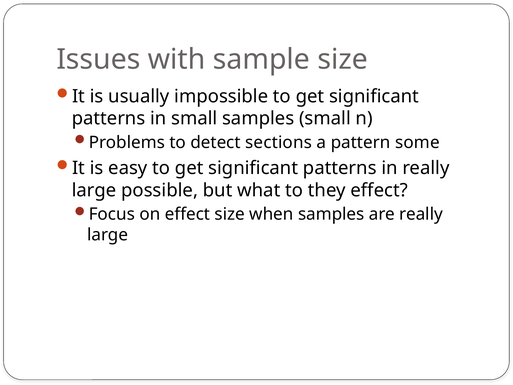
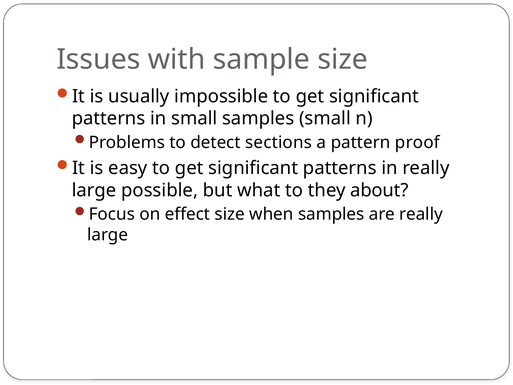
some: some -> proof
they effect: effect -> about
